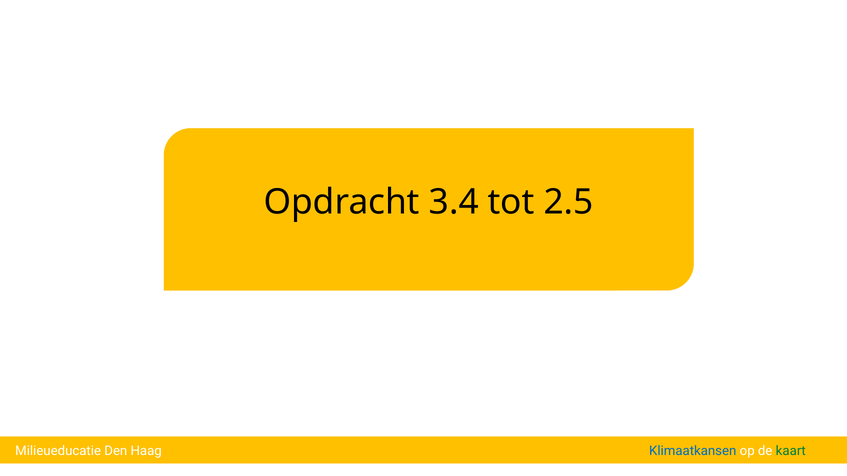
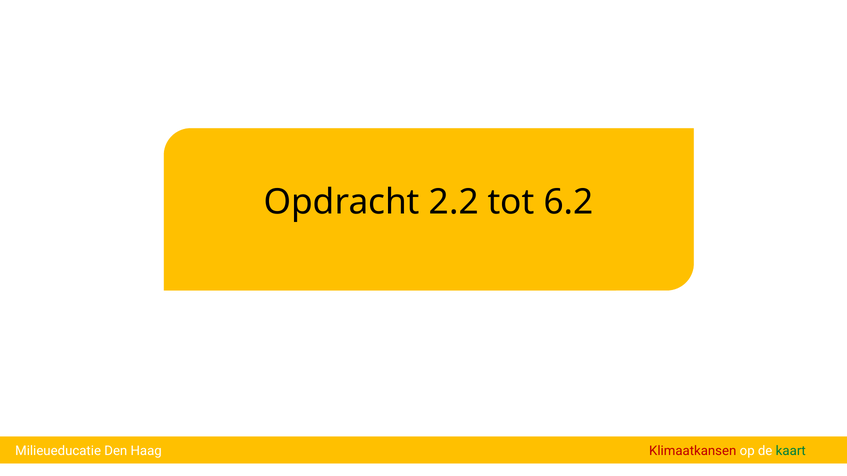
3.4: 3.4 -> 2.2
2.5: 2.5 -> 6.2
Klimaatkansen at (693, 452) colour: blue -> red
